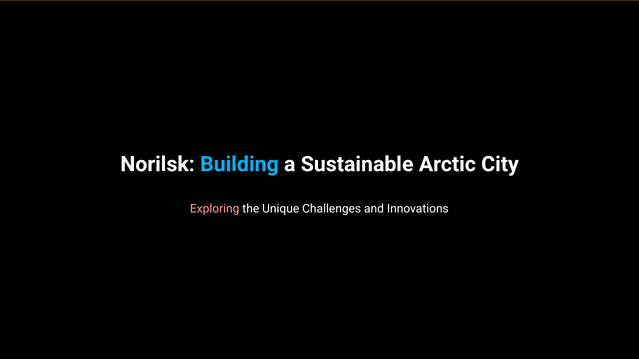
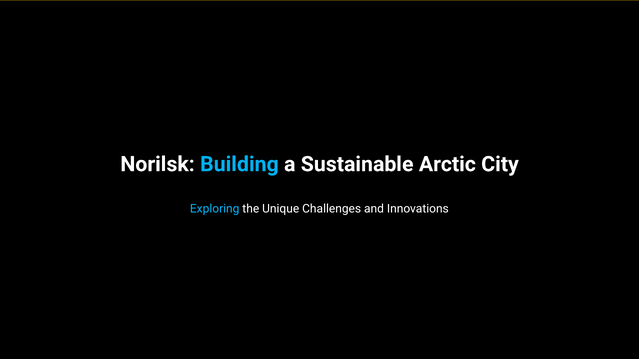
Exploring colour: pink -> light blue
